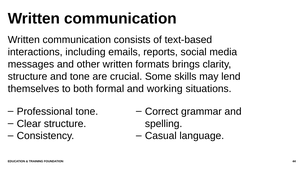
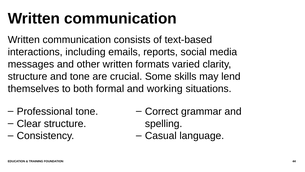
brings: brings -> varied
